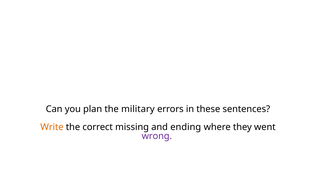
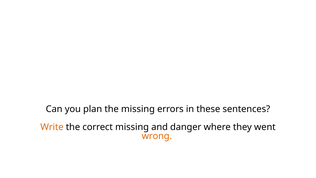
the military: military -> missing
ending: ending -> danger
wrong colour: purple -> orange
